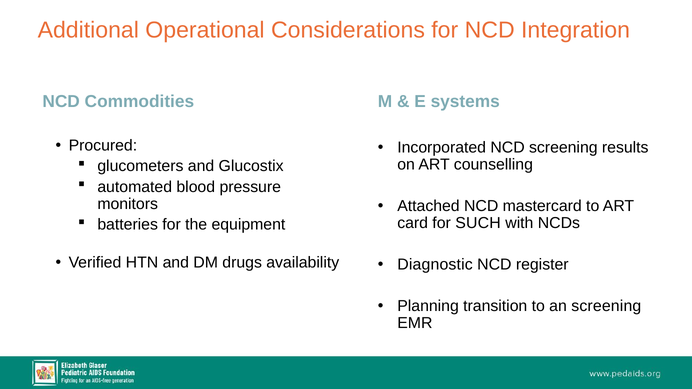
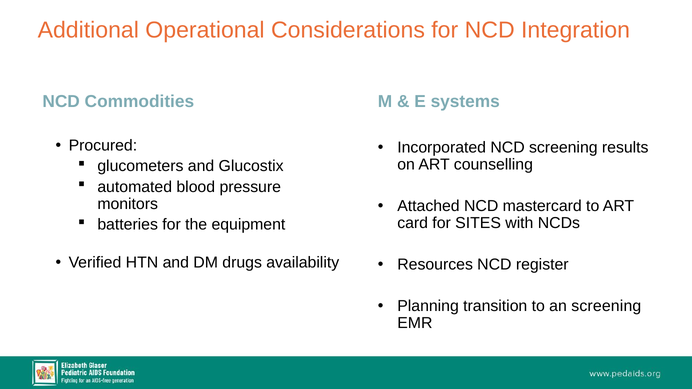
SUCH: SUCH -> SITES
Diagnostic: Diagnostic -> Resources
